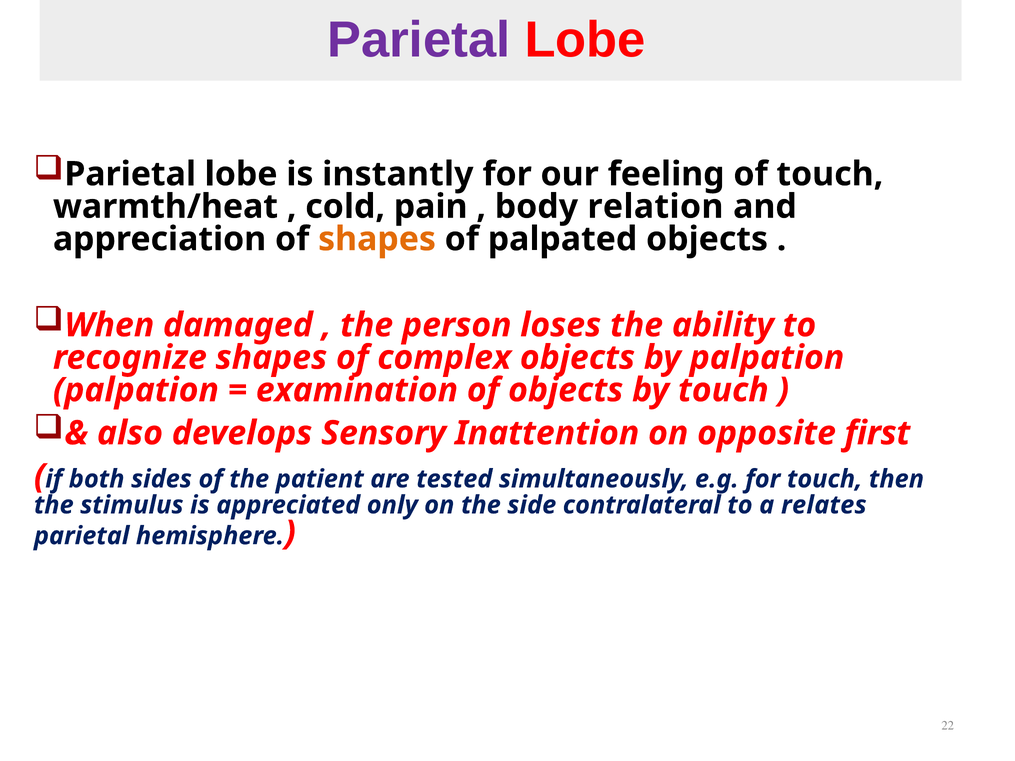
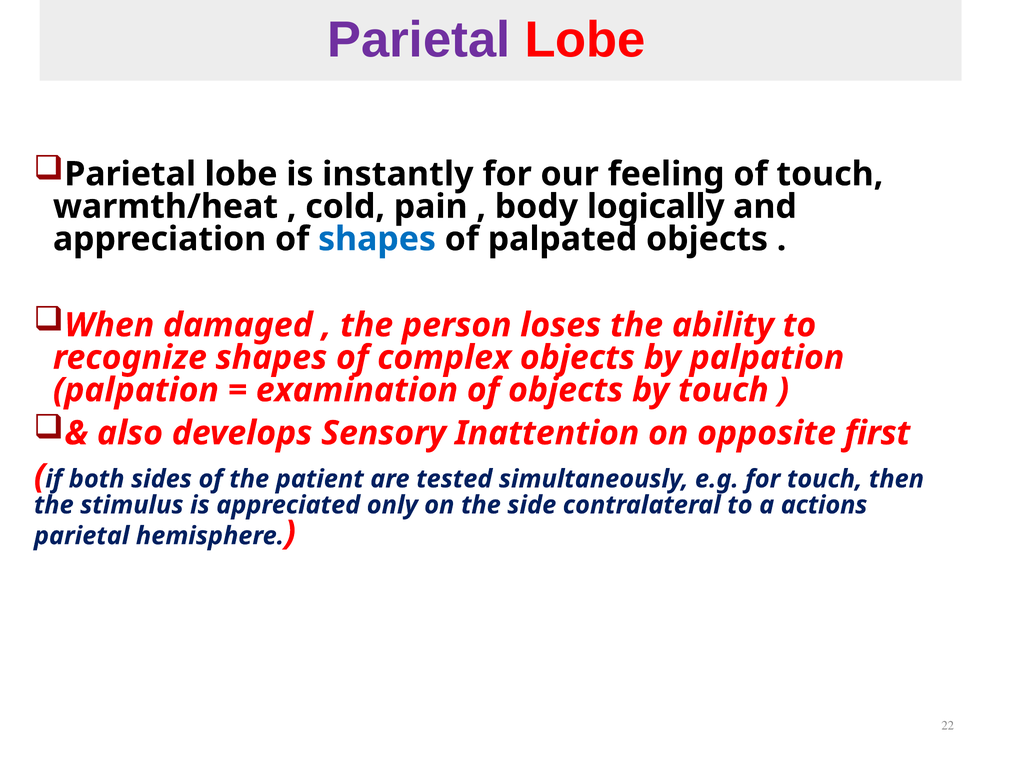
relation: relation -> logically
shapes at (377, 239) colour: orange -> blue
relates: relates -> actions
